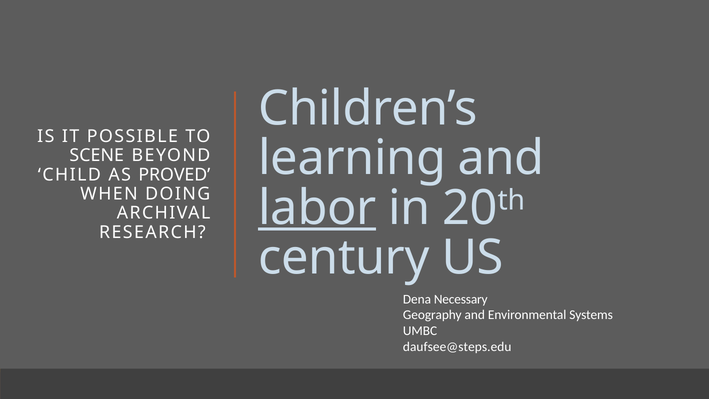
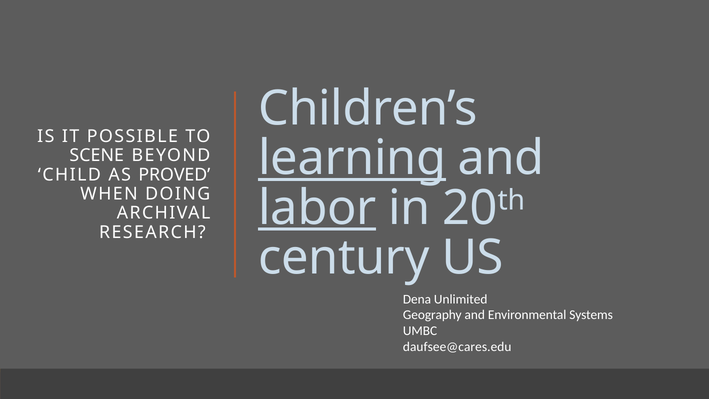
learning underline: none -> present
Necessary: Necessary -> Unlimited
daufsee@steps.edu: daufsee@steps.edu -> daufsee@cares.edu
